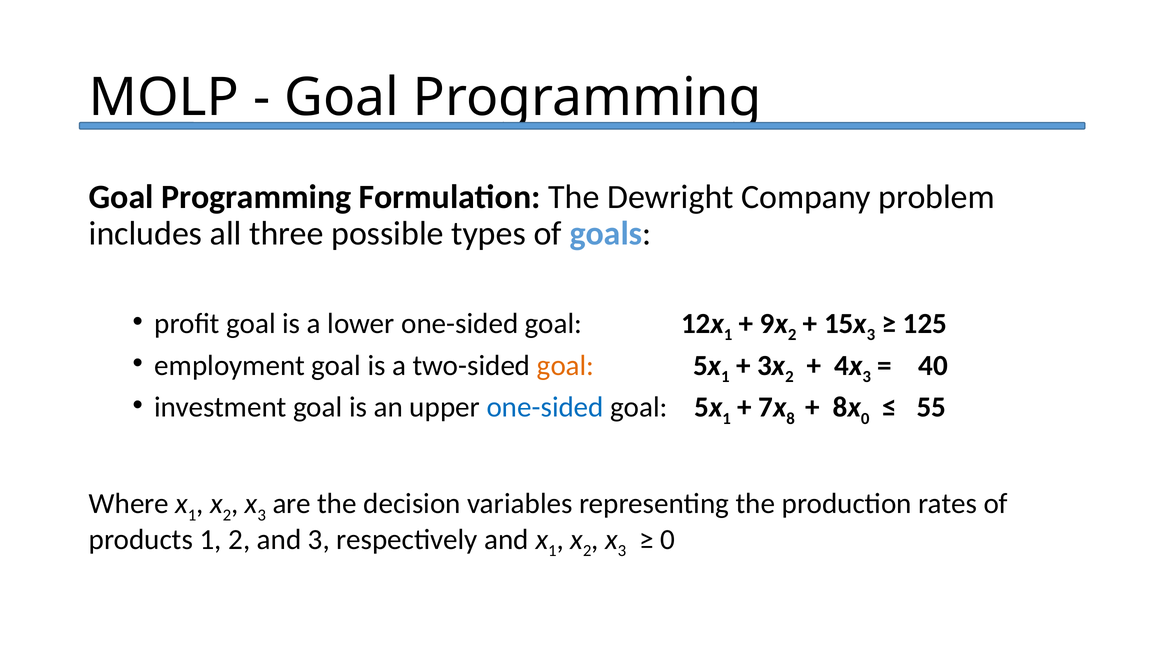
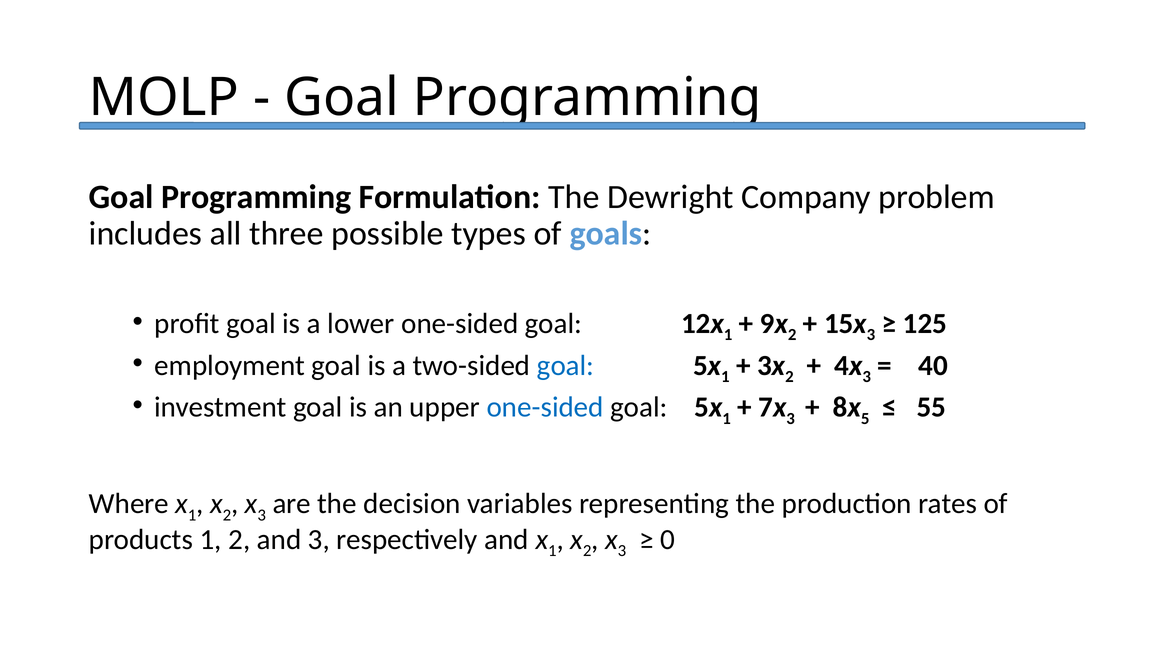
goal at (566, 366) colour: orange -> blue
8 at (791, 419): 8 -> 3
0 at (865, 419): 0 -> 5
